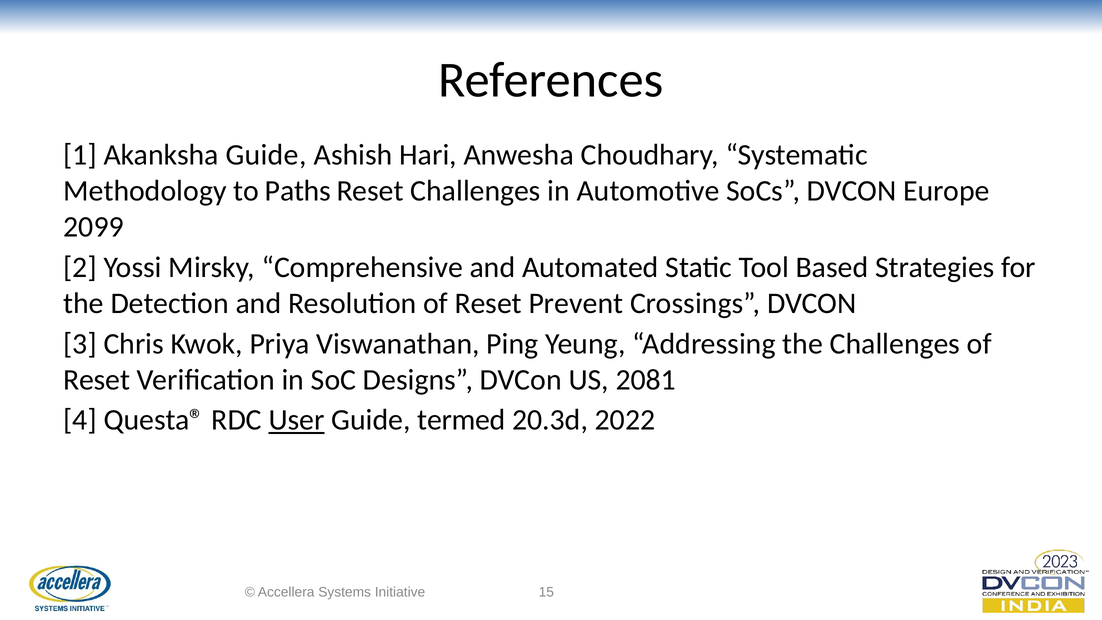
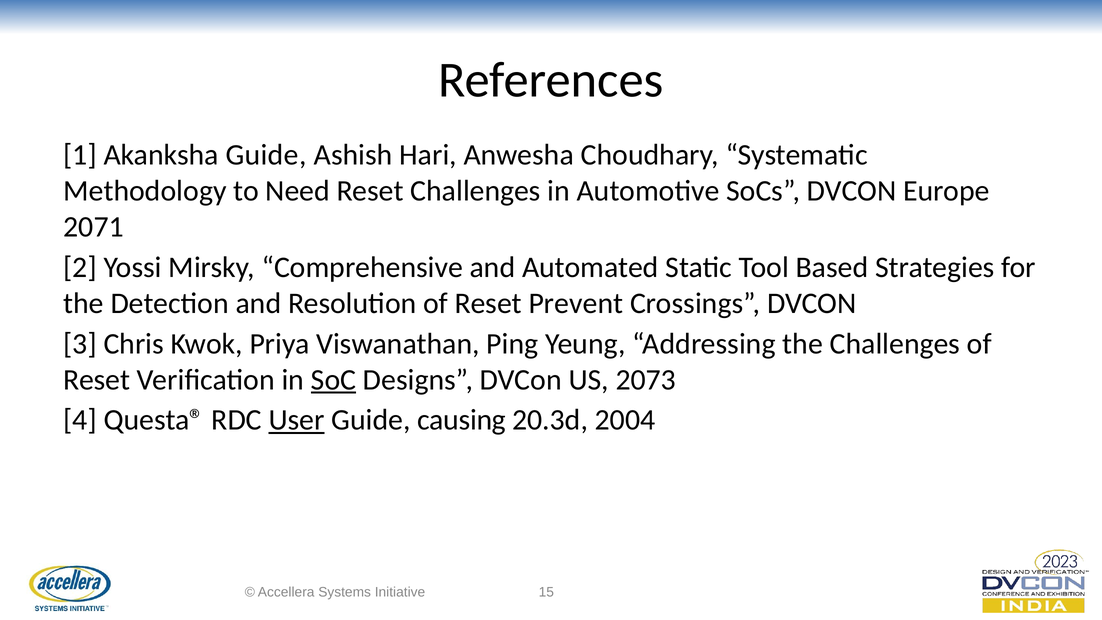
Paths: Paths -> Need
2099: 2099 -> 2071
SoC underline: none -> present
2081: 2081 -> 2073
termed: termed -> causing
2022: 2022 -> 2004
